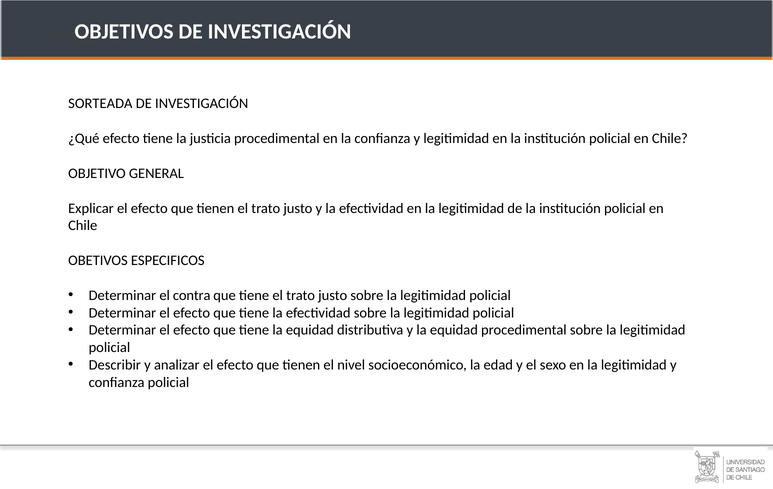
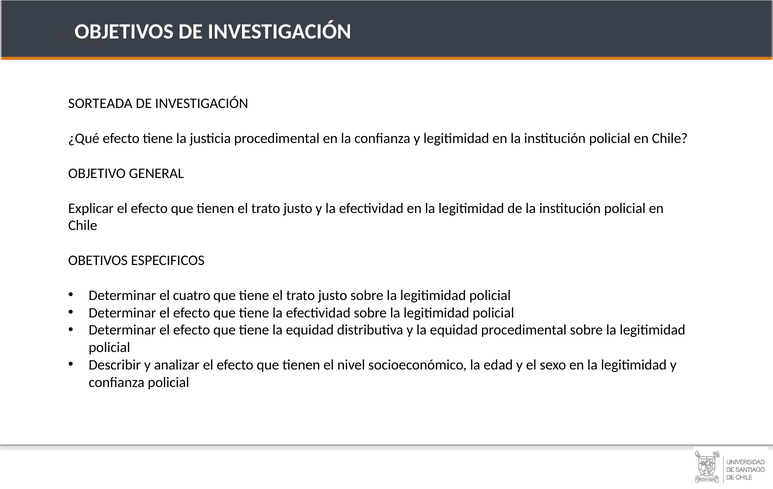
contra: contra -> cuatro
